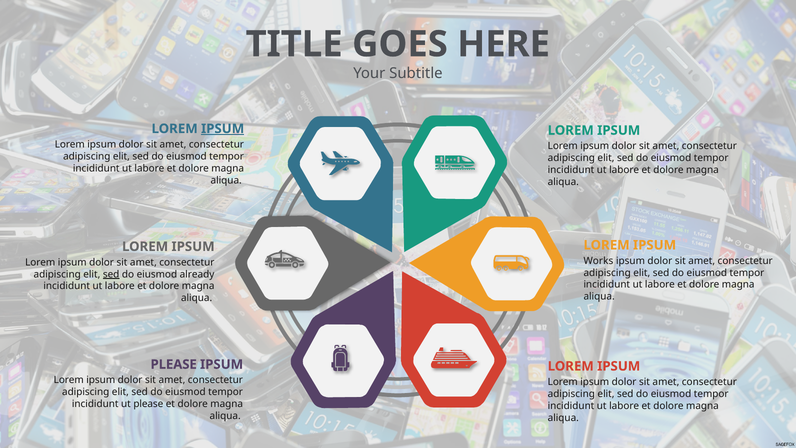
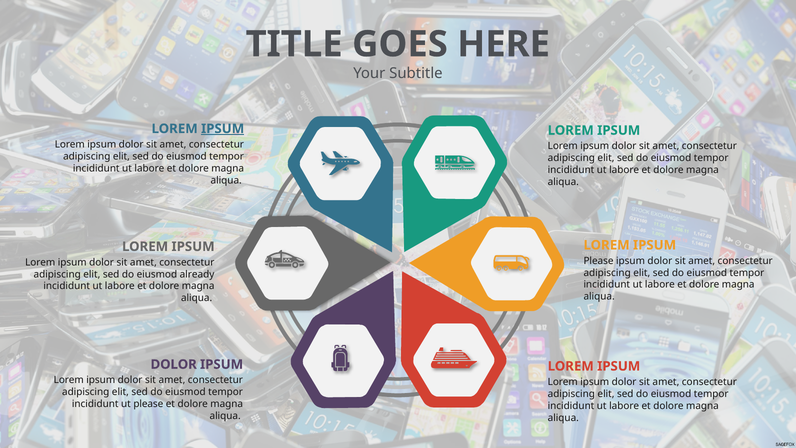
Works at (598, 261): Works -> Please
sed at (111, 274) underline: present -> none
PLEASE at (174, 364): PLEASE -> DOLOR
